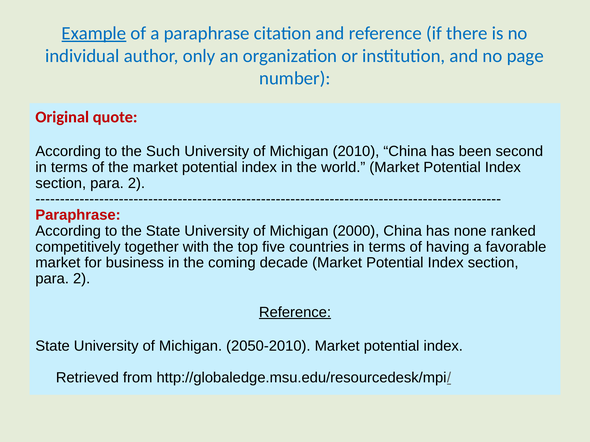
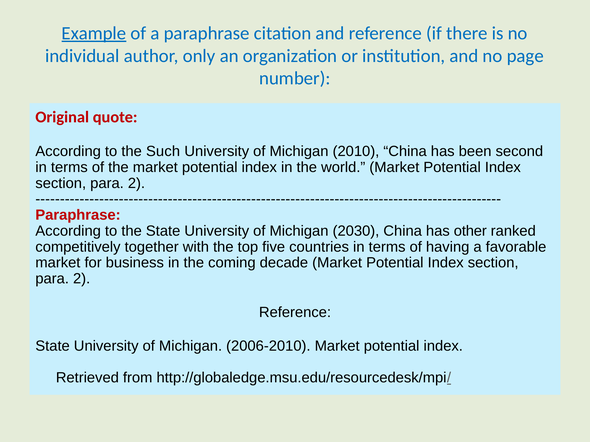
2000: 2000 -> 2030
none: none -> other
Reference at (295, 313) underline: present -> none
2050-2010: 2050-2010 -> 2006-2010
